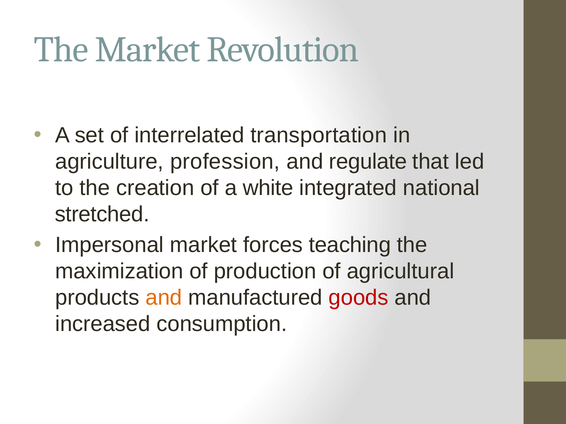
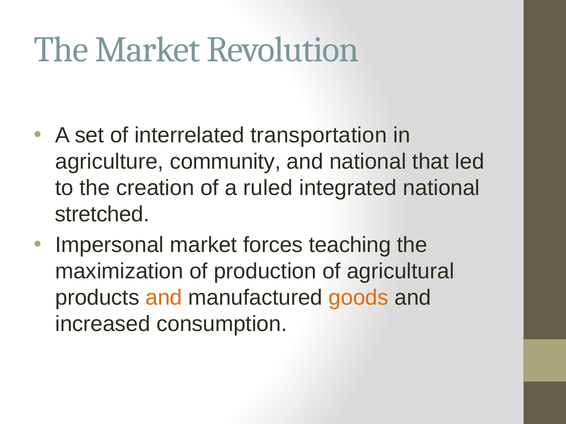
profession: profession -> community
and regulate: regulate -> national
white: white -> ruled
goods colour: red -> orange
